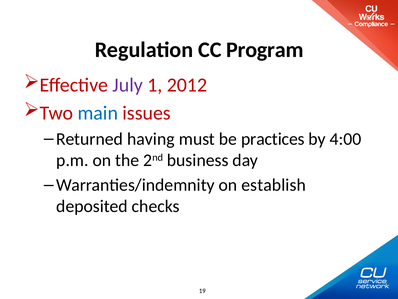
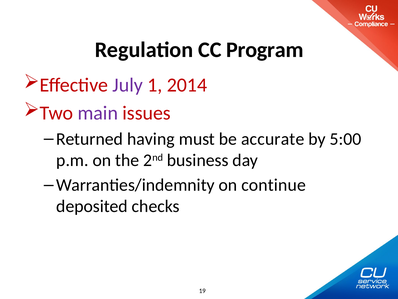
2012: 2012 -> 2014
main colour: blue -> purple
practices: practices -> accurate
4:00: 4:00 -> 5:00
establish: establish -> continue
